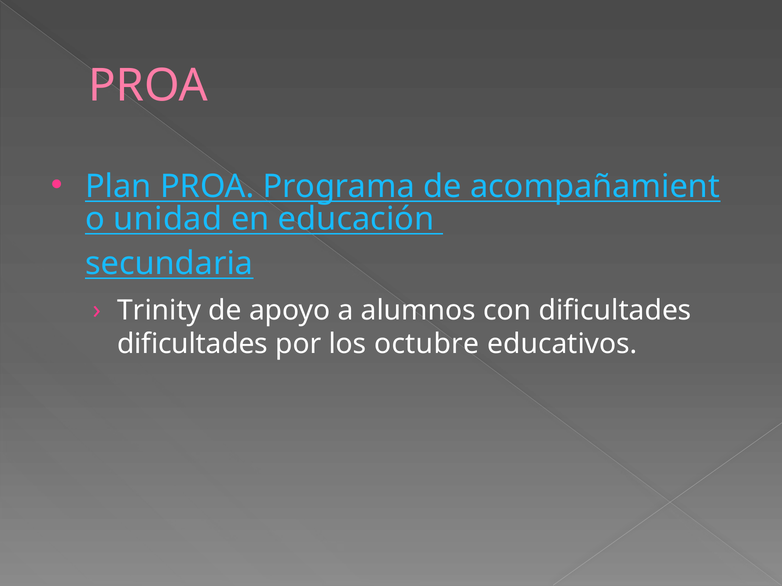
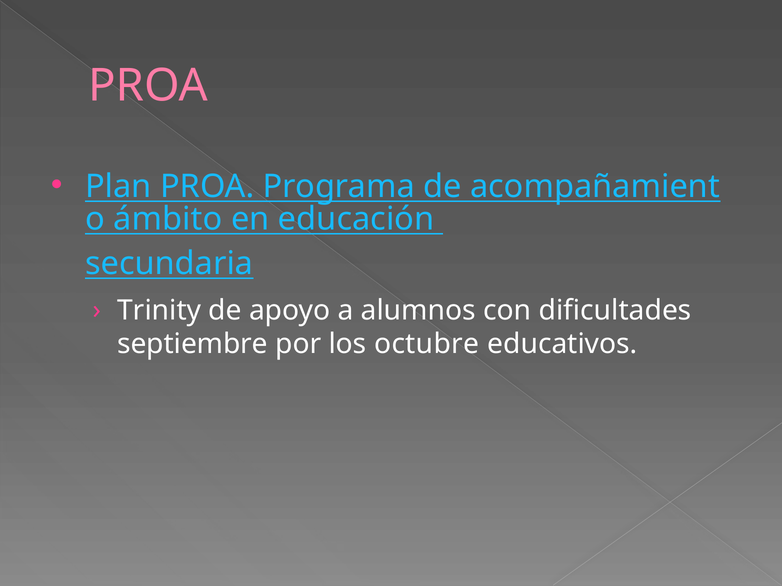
unidad: unidad -> ámbito
dificultades at (193, 344): dificultades -> septiembre
